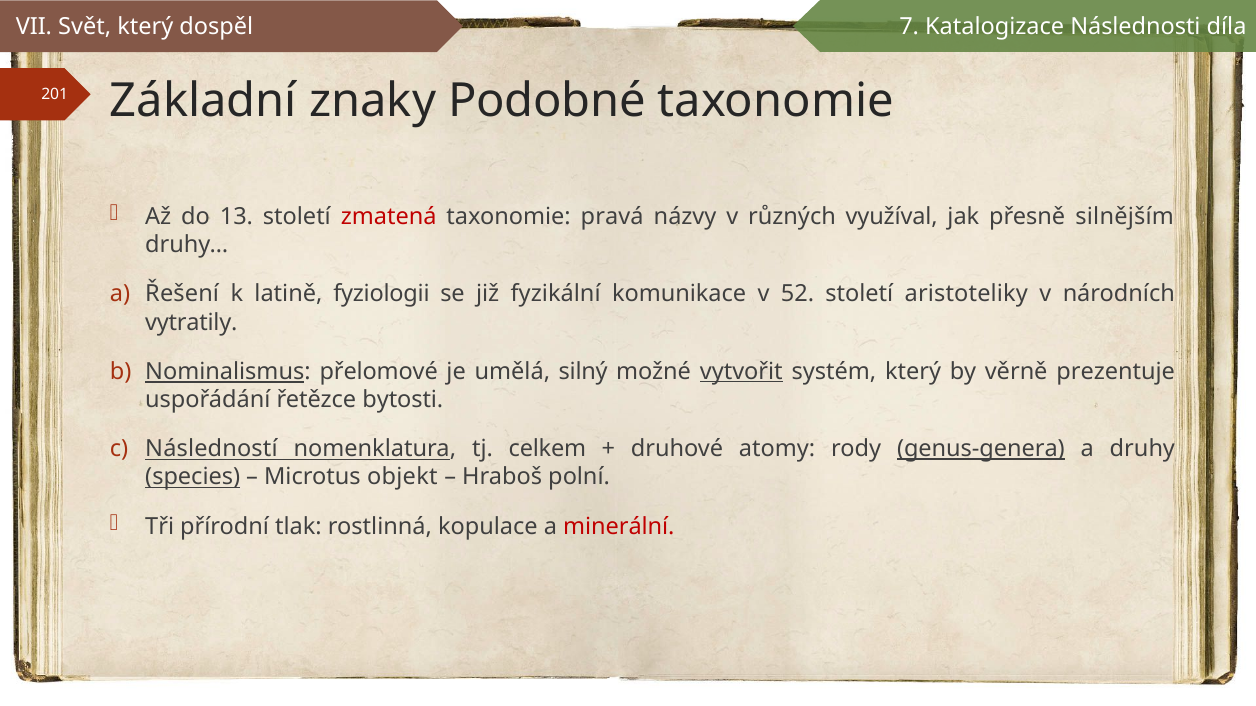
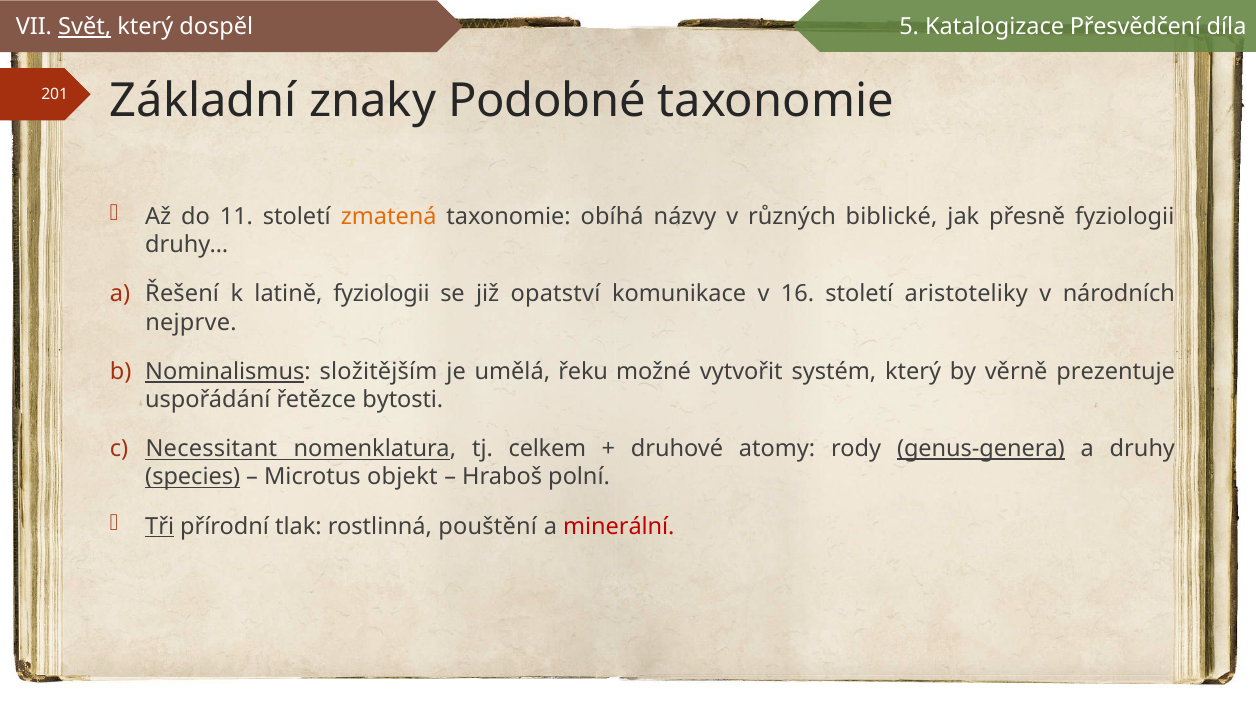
Svět underline: none -> present
7: 7 -> 5
Následnosti: Následnosti -> Přesvědčení
13: 13 -> 11
zmatená colour: red -> orange
pravá: pravá -> obíhá
využíval: využíval -> biblické
přesně silnějším: silnějším -> fyziologii
fyzikální: fyzikální -> opatství
52: 52 -> 16
vytratily: vytratily -> nejprve
přelomové: přelomové -> složitějším
silný: silný -> řeku
vytvořit underline: present -> none
Následností: Následností -> Necessitant
Tři underline: none -> present
kopulace: kopulace -> pouštění
